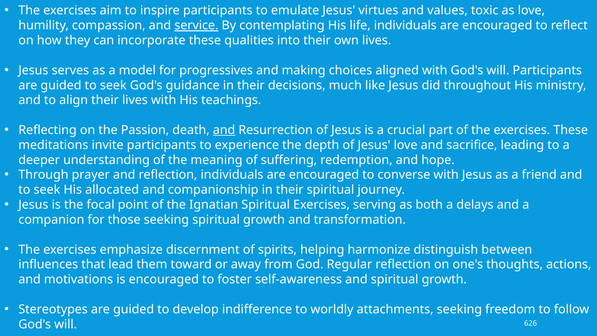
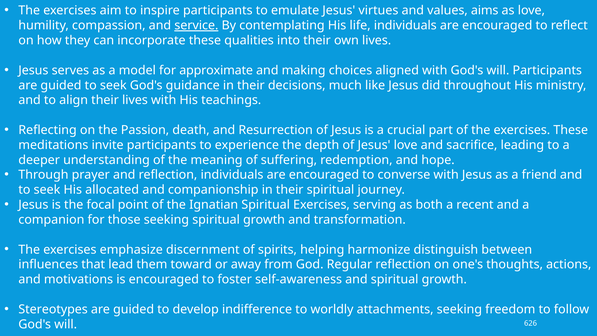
toxic: toxic -> aims
progressives: progressives -> approximate
and at (224, 130) underline: present -> none
delays: delays -> recent
